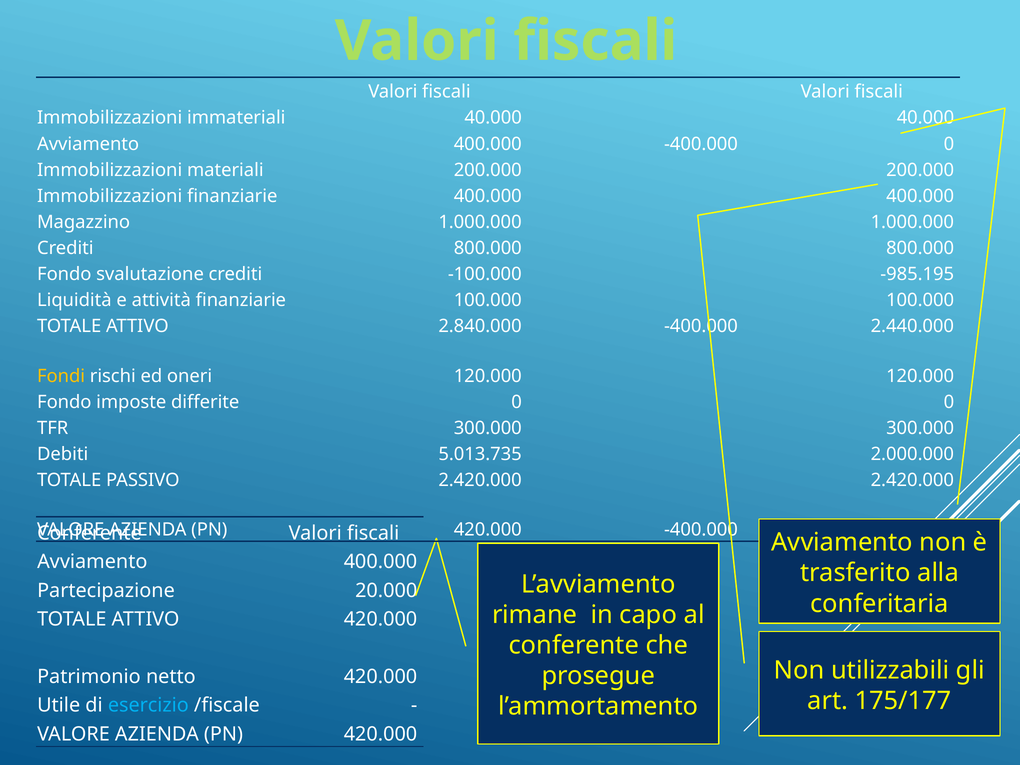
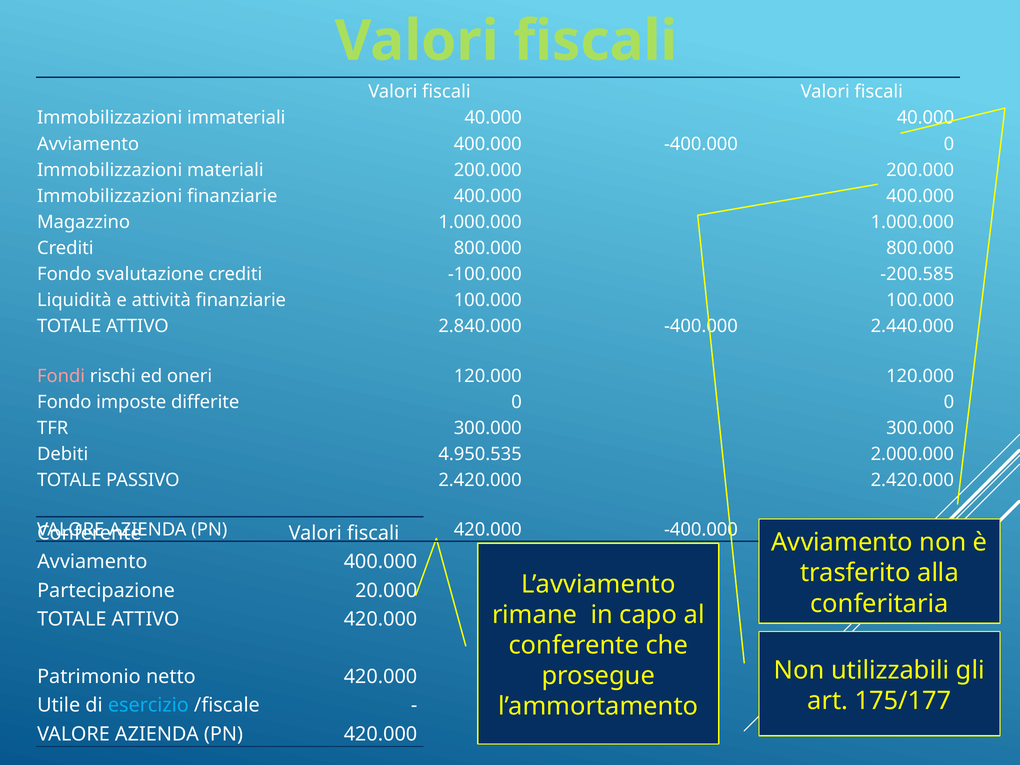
-985.195: -985.195 -> -200.585
Fondi colour: yellow -> pink
5.013.735: 5.013.735 -> 4.950.535
